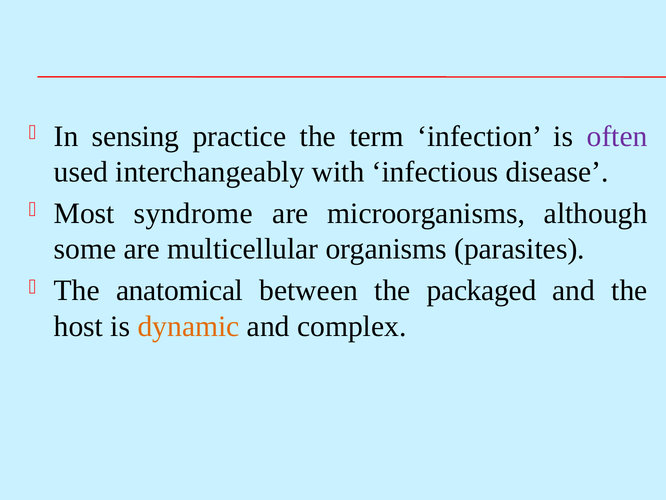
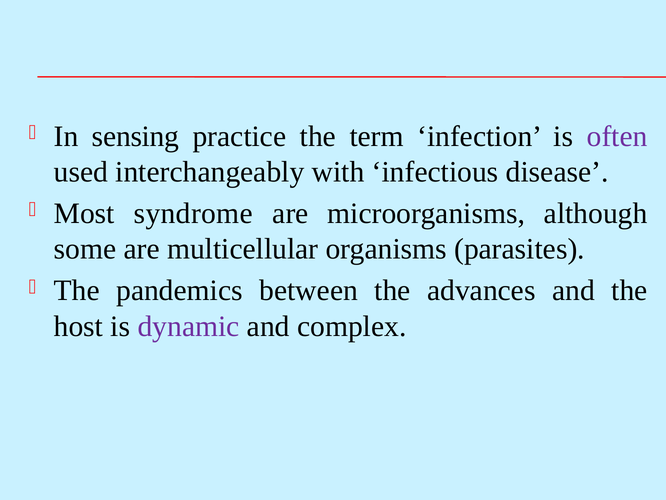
anatomical: anatomical -> pandemics
packaged: packaged -> advances
dynamic colour: orange -> purple
